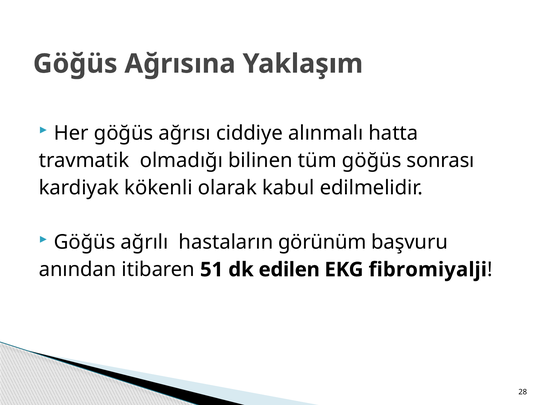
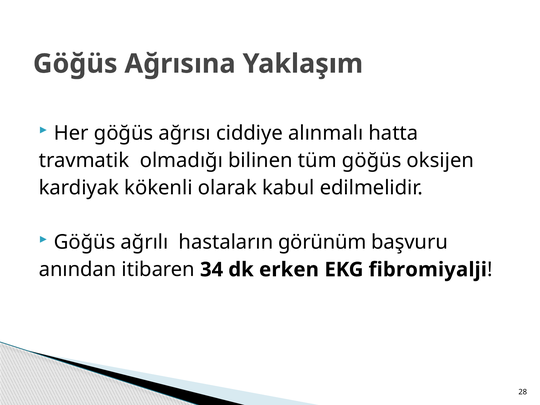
sonrası: sonrası -> oksijen
51: 51 -> 34
edilen: edilen -> erken
